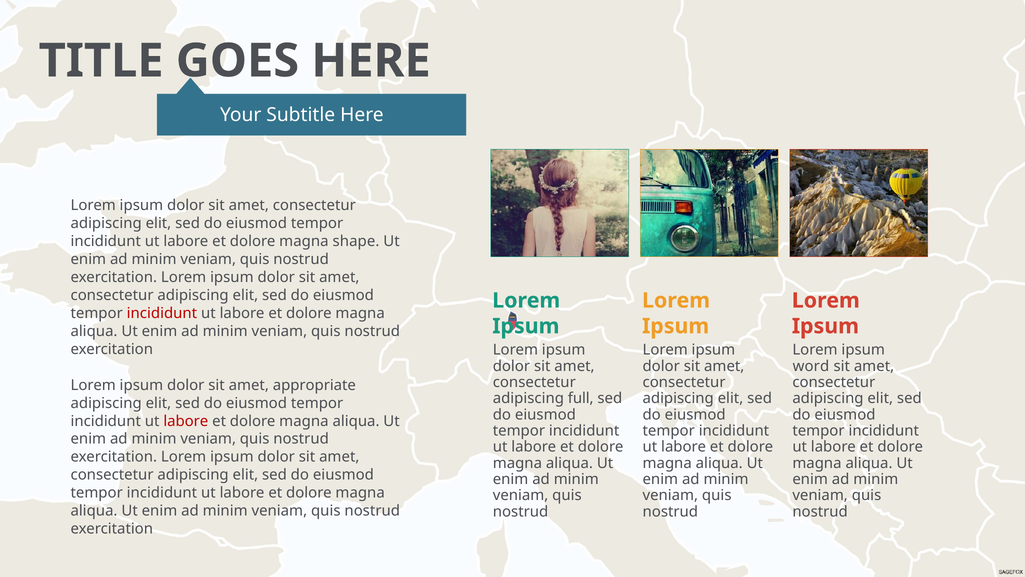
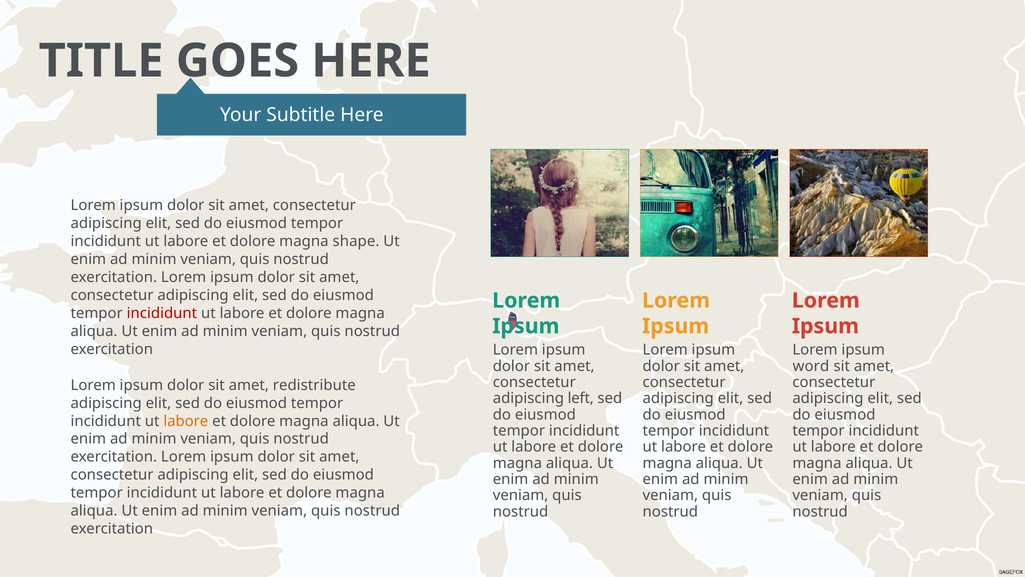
appropriate: appropriate -> redistribute
full: full -> left
labore at (186, 421) colour: red -> orange
